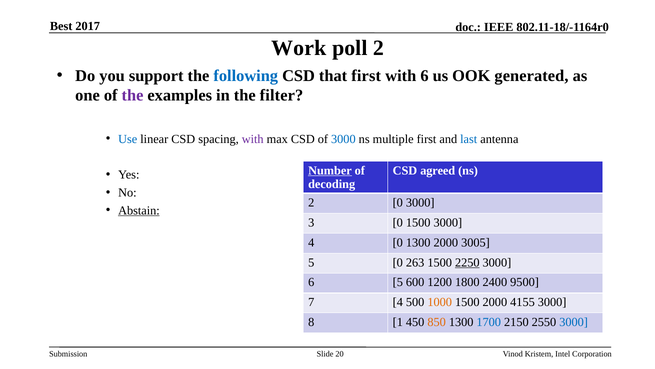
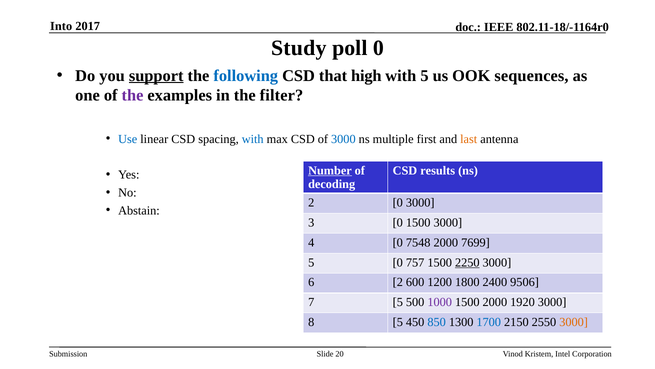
Best: Best -> Into
Work: Work -> Study
poll 2: 2 -> 0
support underline: none -> present
that first: first -> high
with 6: 6 -> 5
generated: generated -> sequences
with at (253, 139) colour: purple -> blue
last colour: blue -> orange
agreed: agreed -> results
Abstain underline: present -> none
0 1300: 1300 -> 7548
3005: 3005 -> 7699
263: 263 -> 757
6 5: 5 -> 2
9500: 9500 -> 9506
7 4: 4 -> 5
1000 colour: orange -> purple
4155: 4155 -> 1920
8 1: 1 -> 5
850 colour: orange -> blue
3000 at (574, 322) colour: blue -> orange
